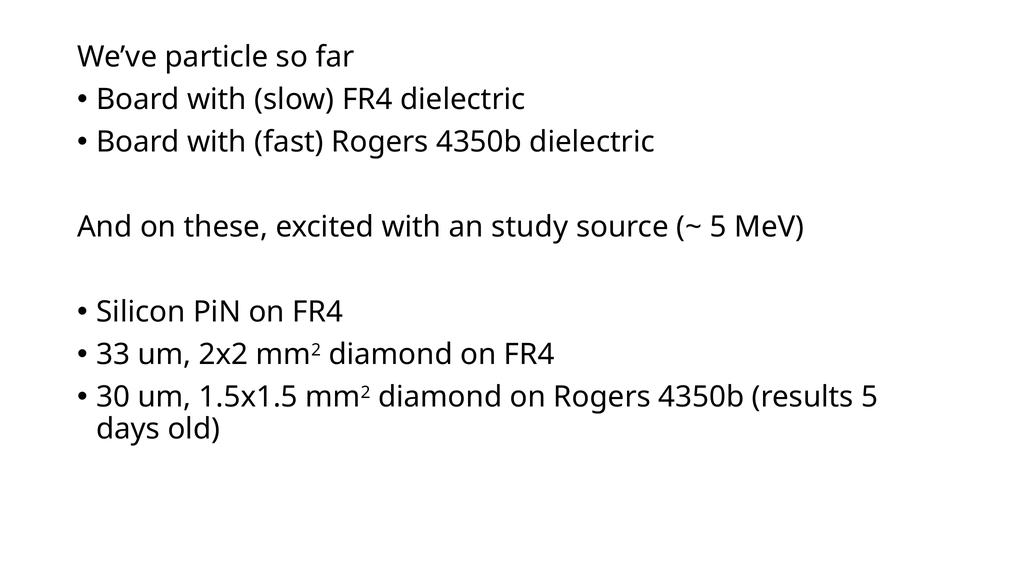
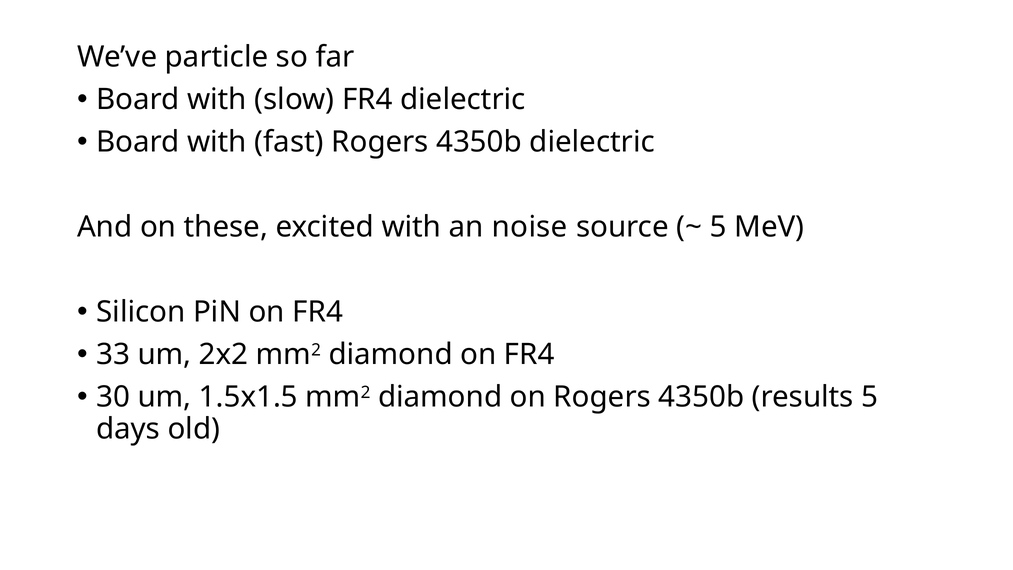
study: study -> noise
